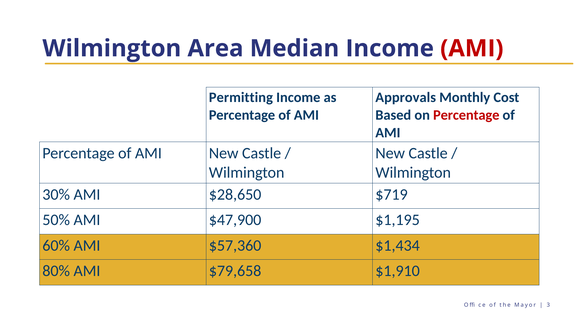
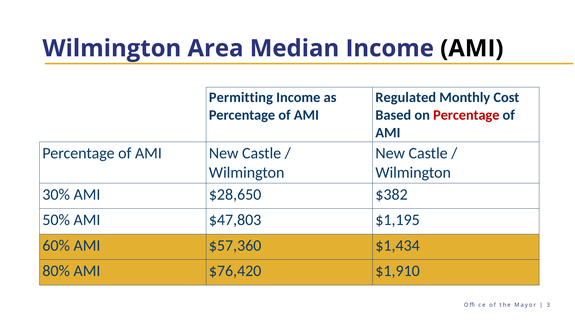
AMI at (472, 48) colour: red -> black
Approvals: Approvals -> Regulated
$719: $719 -> $382
$47,900: $47,900 -> $47,803
$79,658: $79,658 -> $76,420
